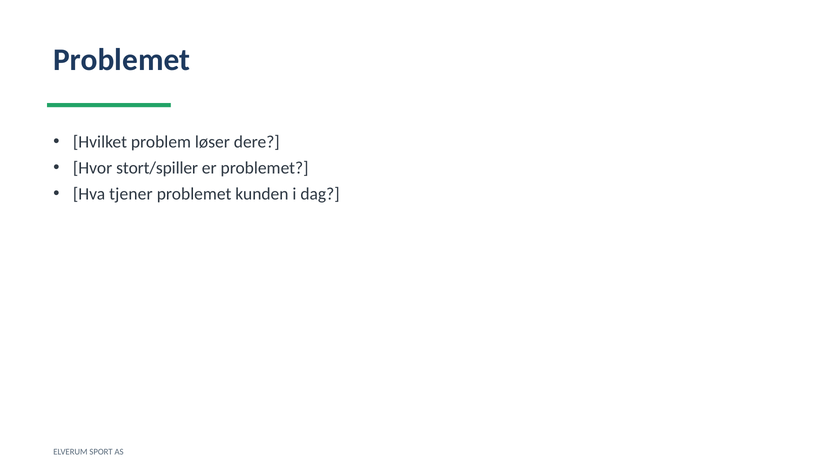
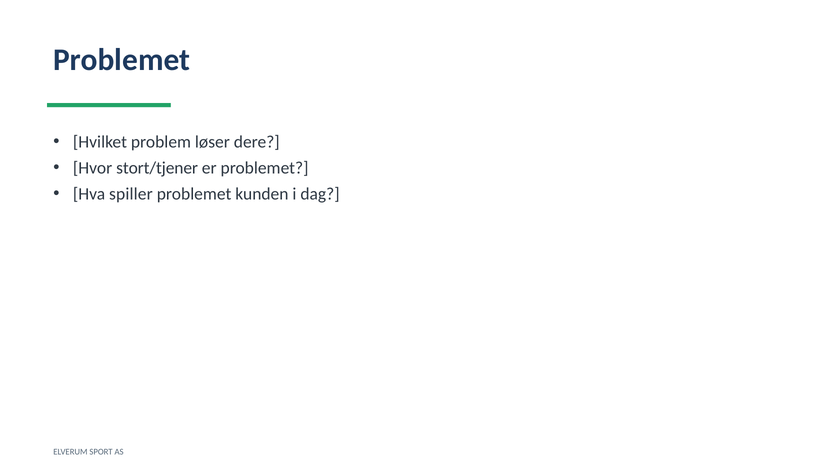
stort/spiller: stort/spiller -> stort/tjener
tjener: tjener -> spiller
